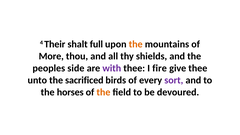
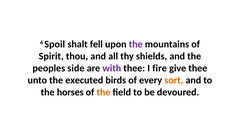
Their: Their -> Spoil
full: full -> fell
the at (136, 44) colour: orange -> purple
More: More -> Spirit
sacrificed: sacrificed -> executed
sort colour: purple -> orange
